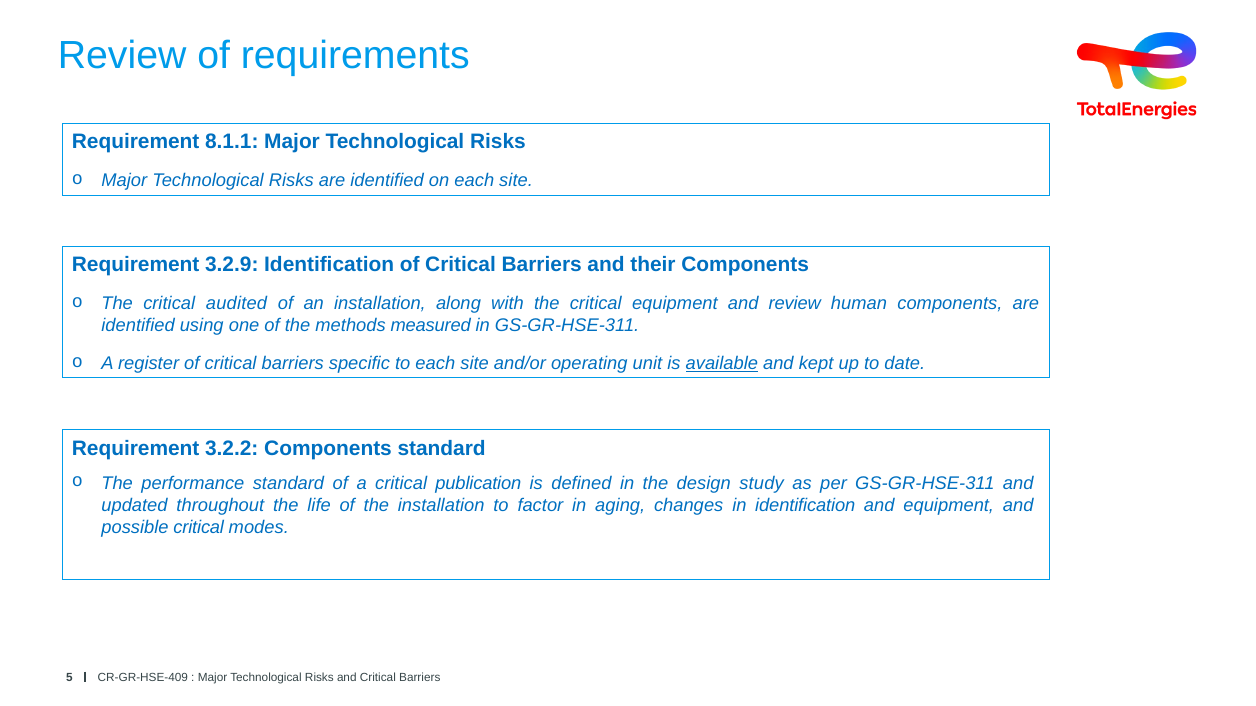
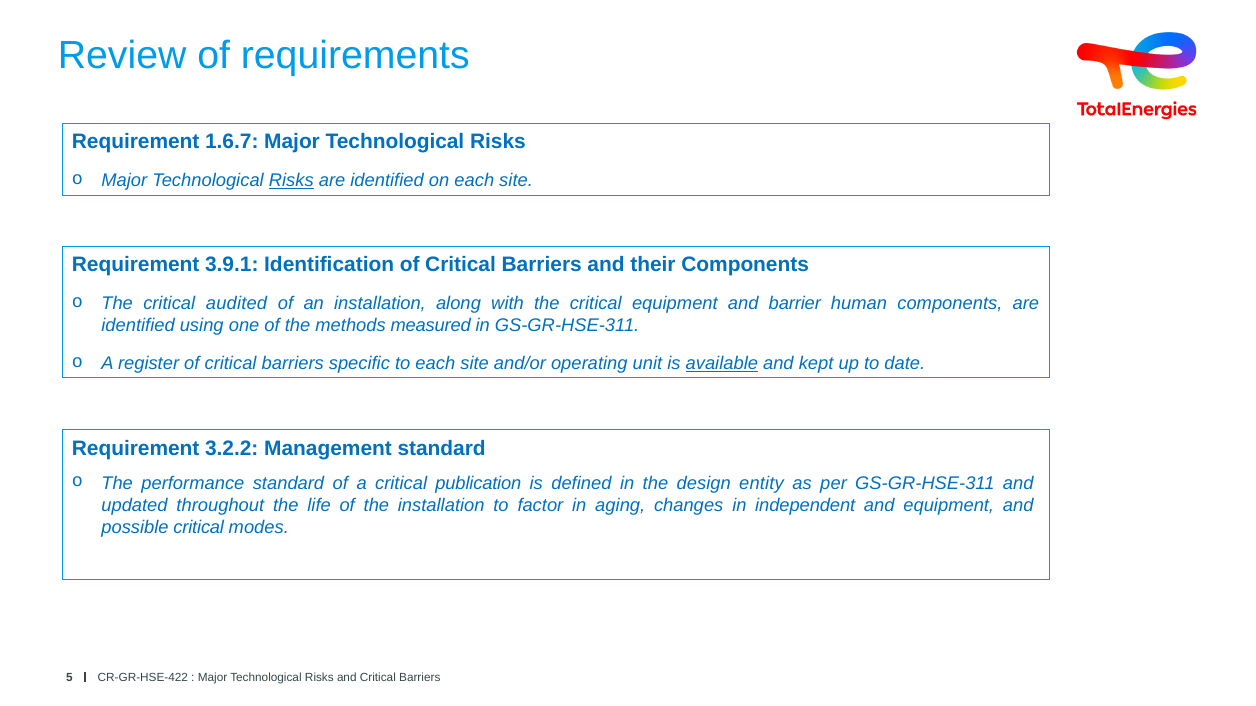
8.1.1: 8.1.1 -> 1.6.7
Risks at (291, 181) underline: none -> present
3.2.9: 3.2.9 -> 3.9.1
and review: review -> barrier
3.2.2 Components: Components -> Management
study: study -> entity
in identification: identification -> independent
CR-GR-HSE-409: CR-GR-HSE-409 -> CR-GR-HSE-422
